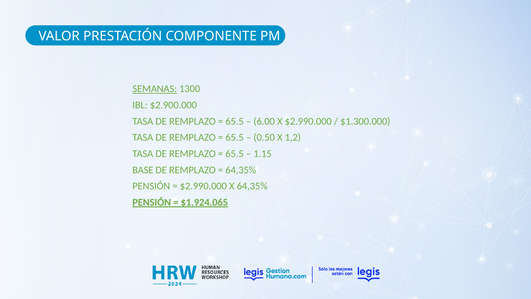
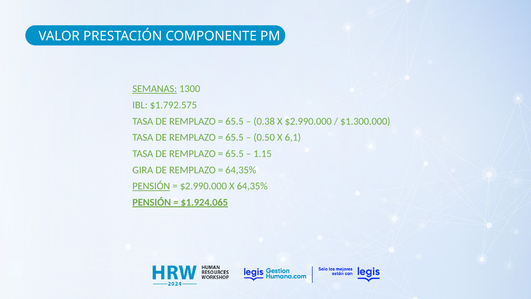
$2.900.000: $2.900.000 -> $1.792.575
6.00: 6.00 -> 0.38
1,2: 1,2 -> 6,1
BASE: BASE -> GIRA
PENSIÓN at (151, 186) underline: none -> present
